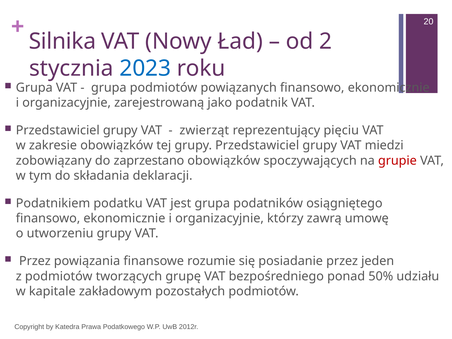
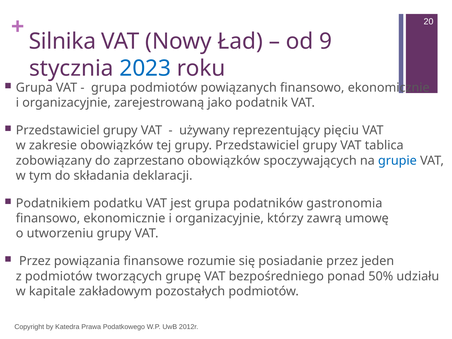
2: 2 -> 9
zwierząt: zwierząt -> używany
miedzi: miedzi -> tablica
grupie colour: red -> blue
osiągniętego: osiągniętego -> gastronomia
